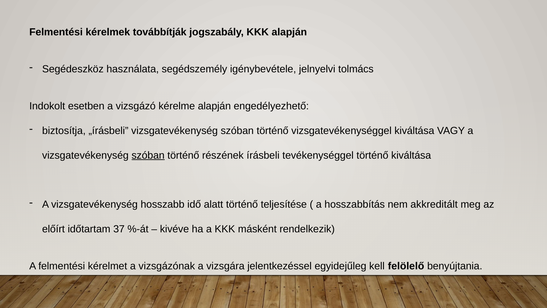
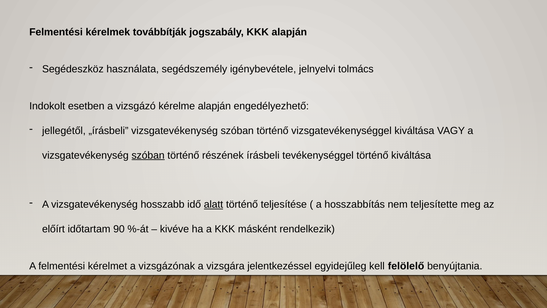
biztosítja: biztosítja -> jellegétől
alatt underline: none -> present
akkreditált: akkreditált -> teljesítette
37: 37 -> 90
